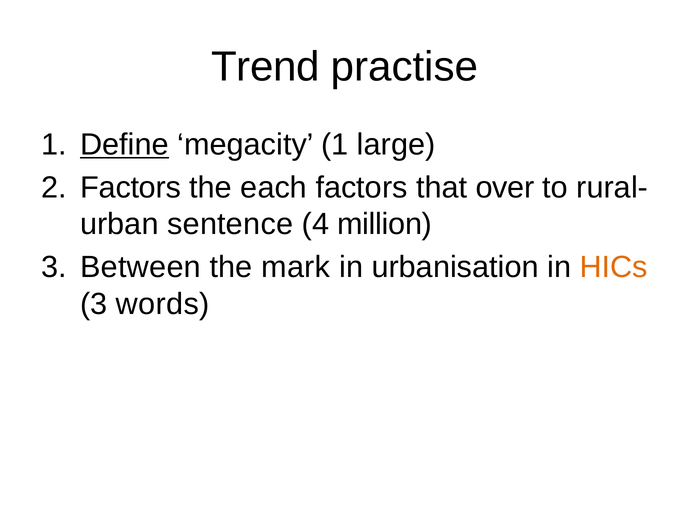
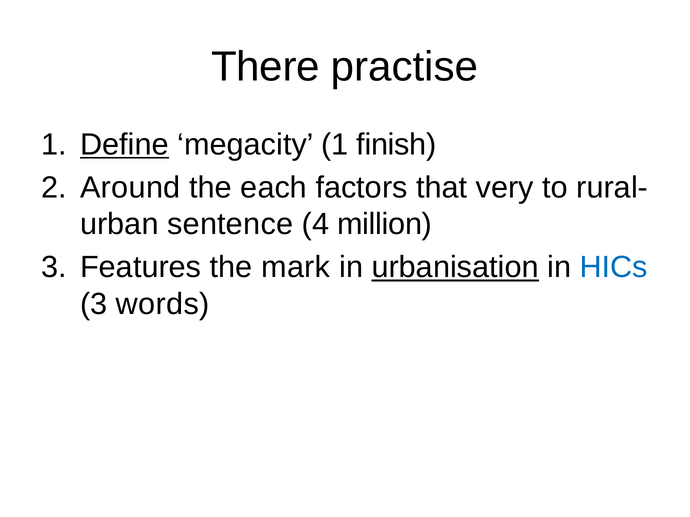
Trend: Trend -> There
large: large -> finish
Factors at (131, 188): Factors -> Around
over: over -> very
Between: Between -> Features
urbanisation underline: none -> present
HICs colour: orange -> blue
